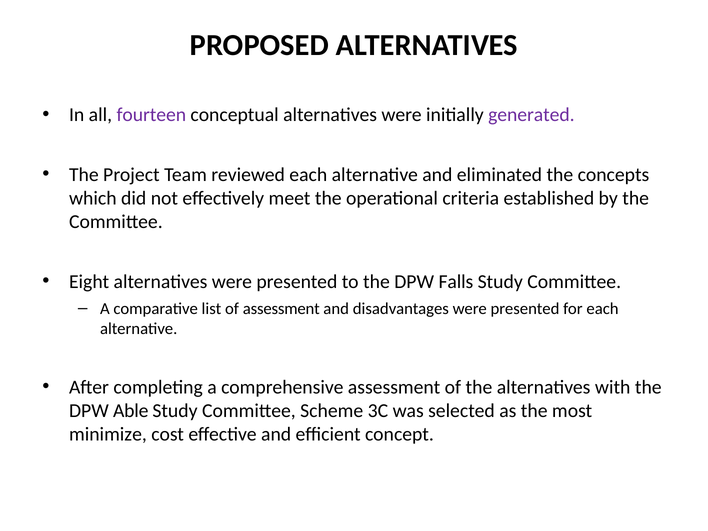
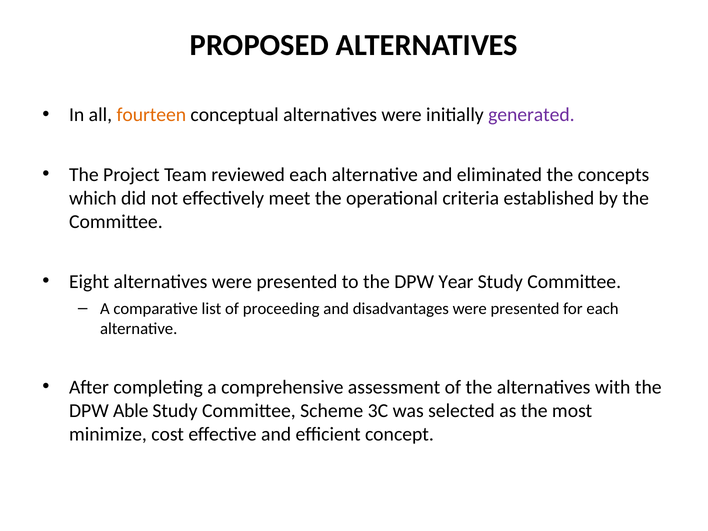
fourteen colour: purple -> orange
Falls: Falls -> Year
of assessment: assessment -> proceeding
